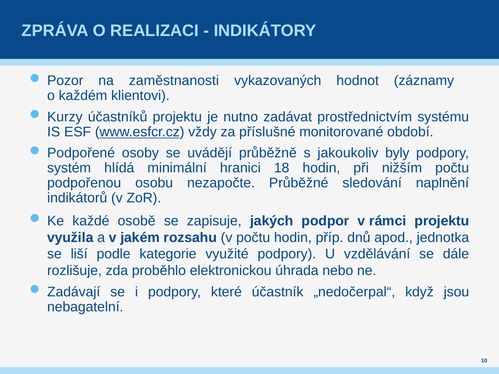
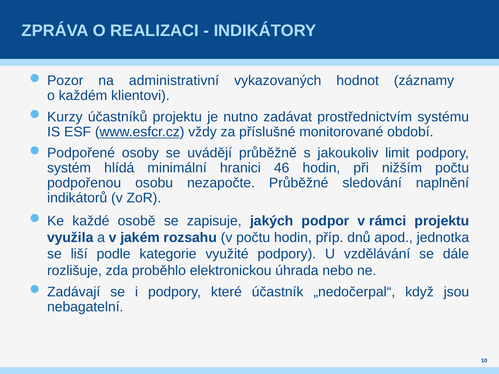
zaměstnanosti: zaměstnanosti -> administrativní
byly: byly -> limit
18: 18 -> 46
